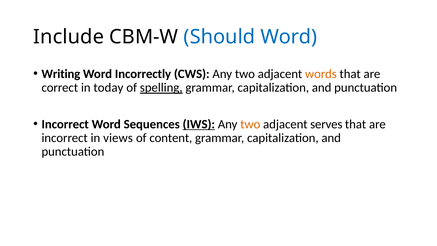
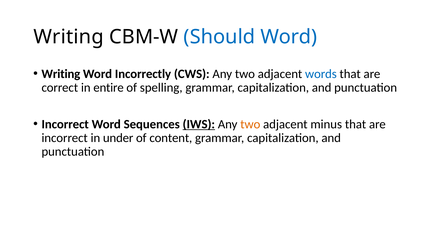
Include at (69, 37): Include -> Writing
words colour: orange -> blue
today: today -> entire
spelling underline: present -> none
serves: serves -> minus
views: views -> under
